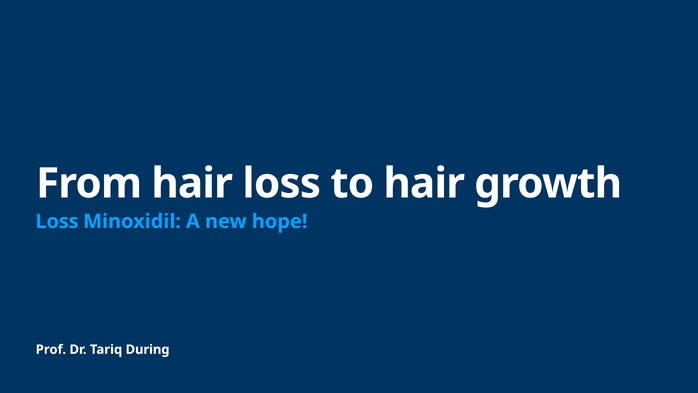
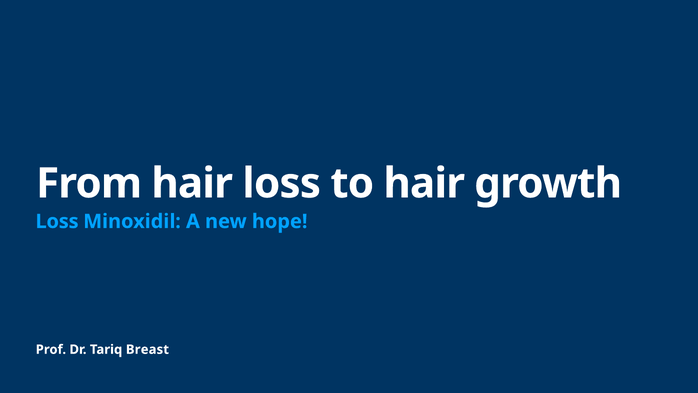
During: During -> Breast
